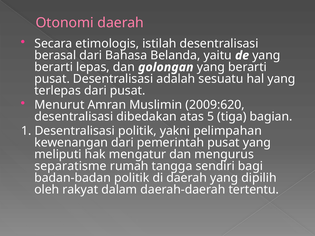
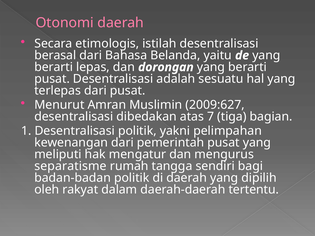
golongan: golongan -> dorongan
2009:620: 2009:620 -> 2009:627
5: 5 -> 7
